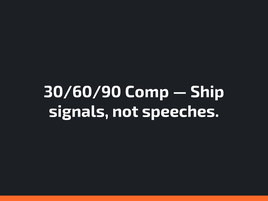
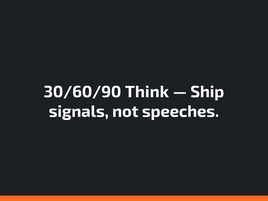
Comp: Comp -> Think
